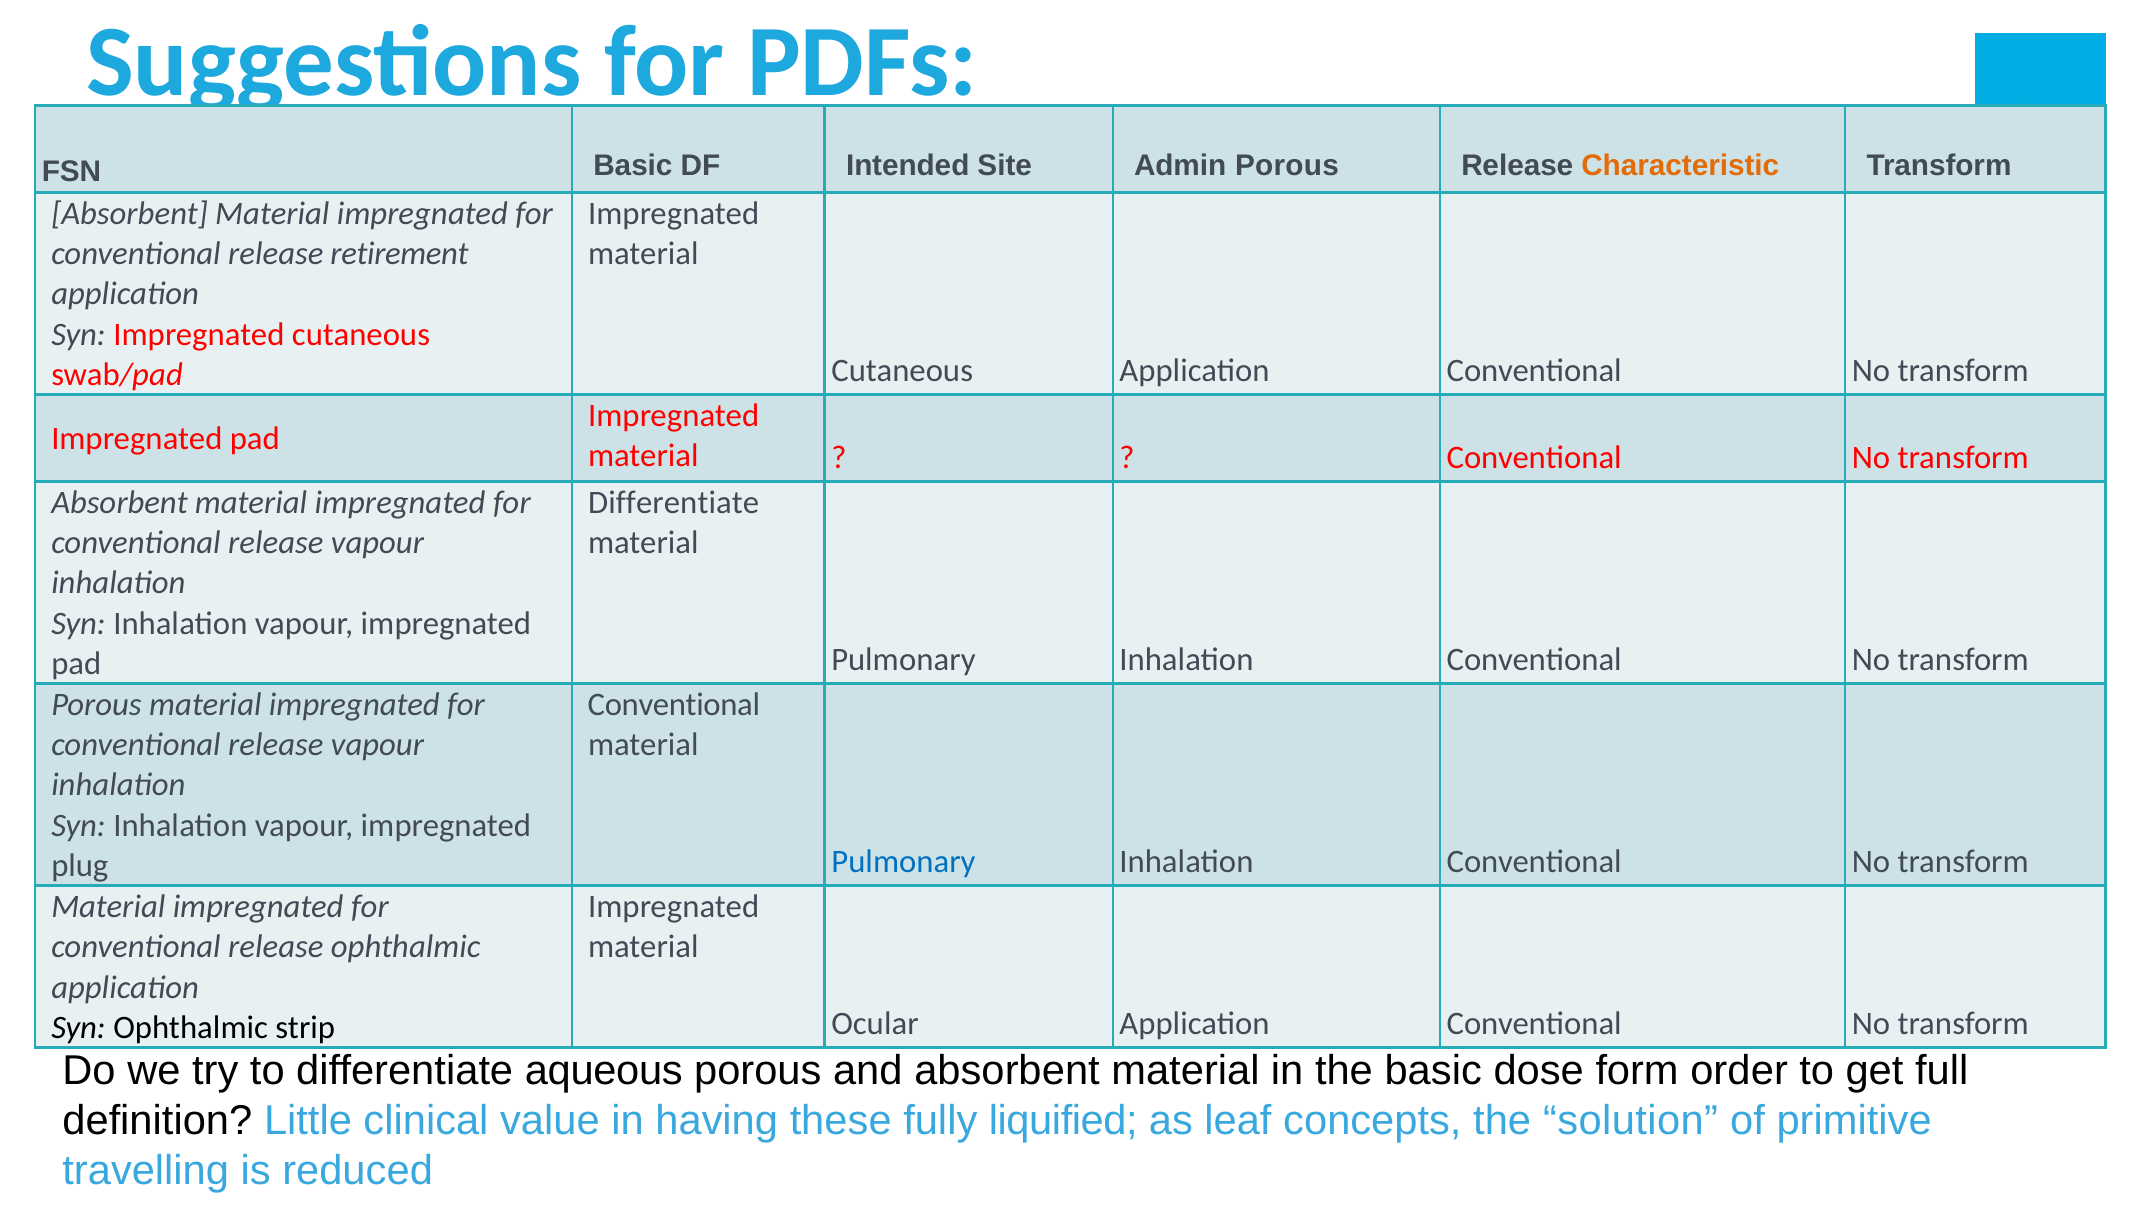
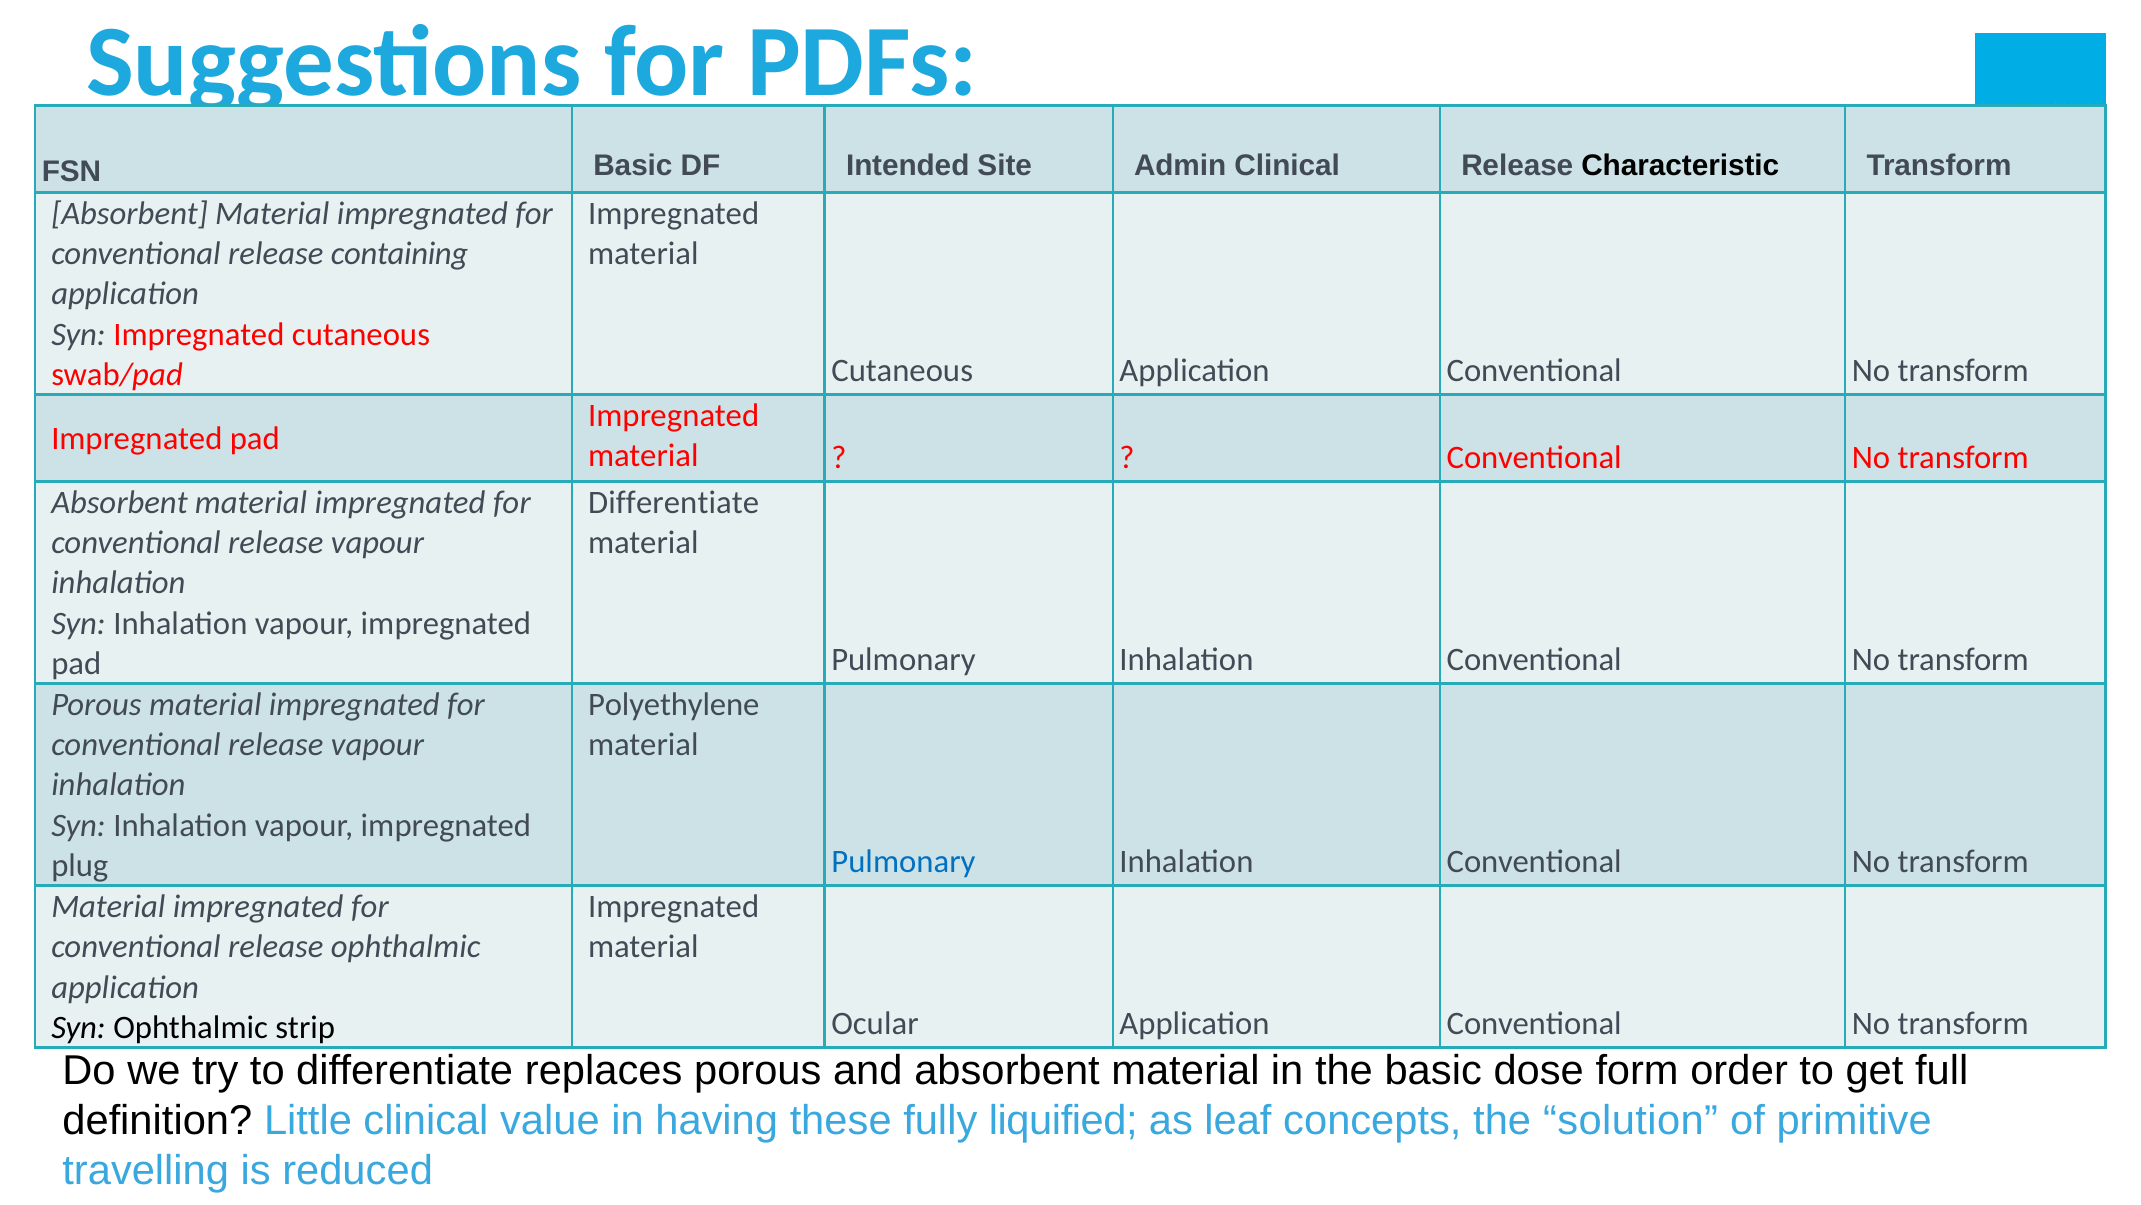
Admin Porous: Porous -> Clinical
Characteristic colour: orange -> black
retirement: retirement -> containing
Conventional at (674, 704): Conventional -> Polyethylene
aqueous: aqueous -> replaces
